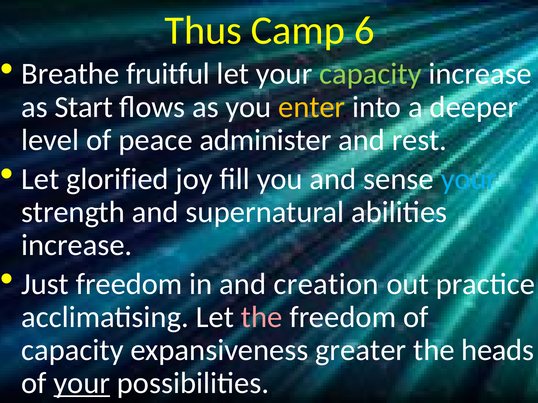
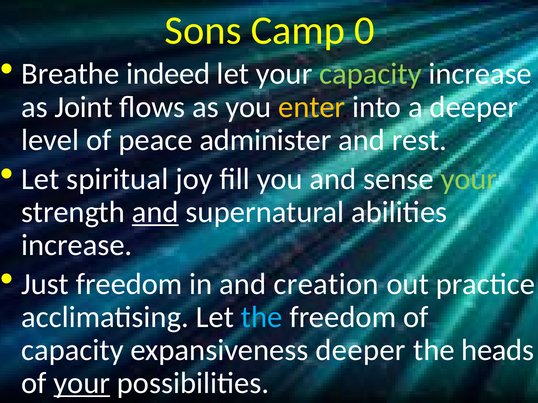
Thus: Thus -> Sons
6: 6 -> 0
fruitful: fruitful -> indeed
Start: Start -> Joint
glorified: glorified -> spiritual
your at (469, 179) colour: light blue -> light green
and at (155, 212) underline: none -> present
the at (262, 317) colour: pink -> light blue
expansiveness greater: greater -> deeper
